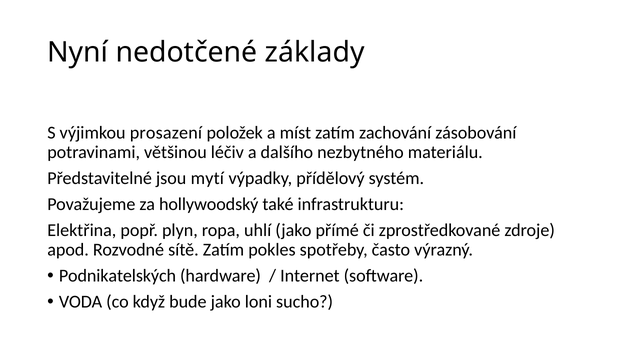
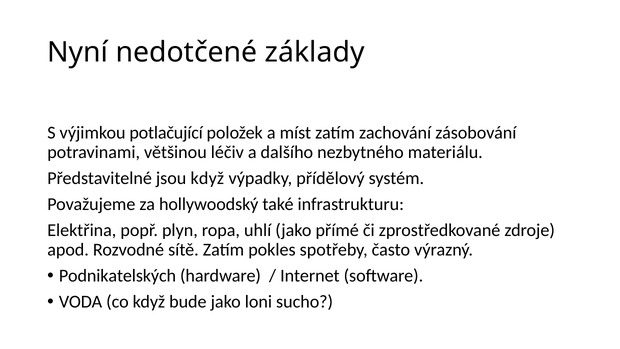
prosazení: prosazení -> potlačující
jsou mytí: mytí -> když
